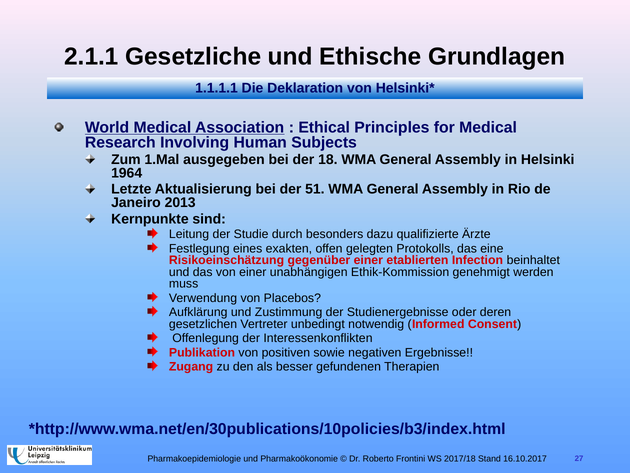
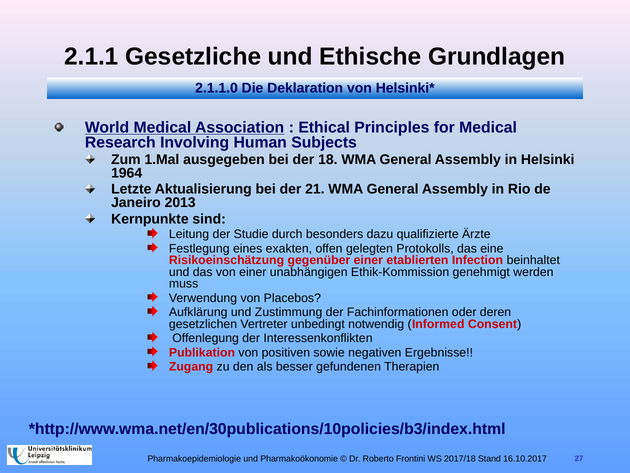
1.1.1.1: 1.1.1.1 -> 2.1.1.0
51: 51 -> 21
Studienergebnisse: Studienergebnisse -> Fachinformationen
